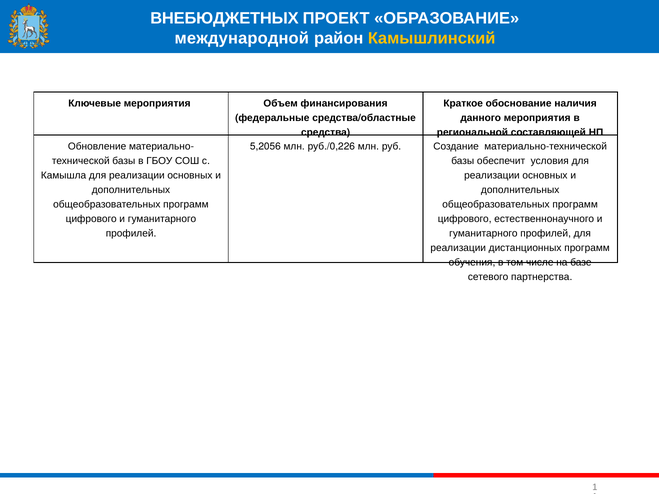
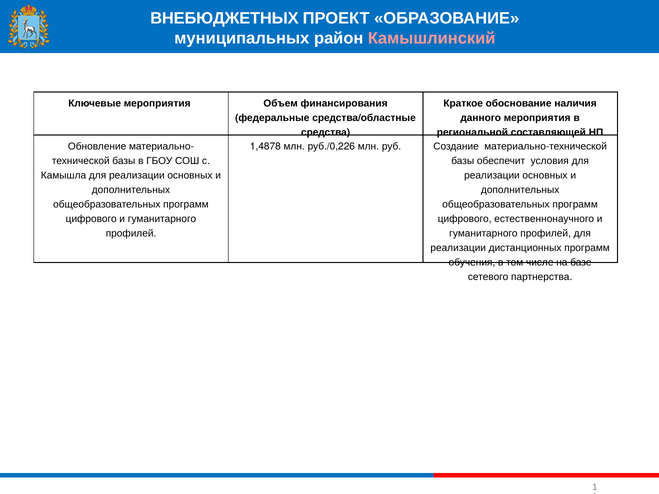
международной: международной -> муниципальных
Камышлинский colour: yellow -> pink
5,2056: 5,2056 -> 1,4878
